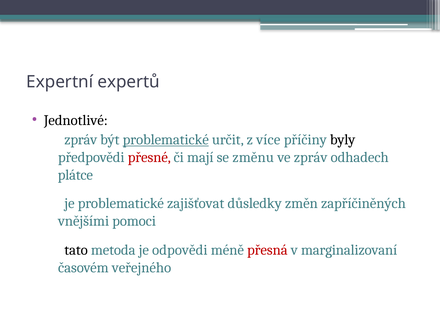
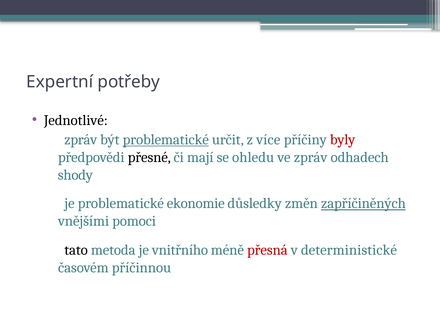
expertů: expertů -> potřeby
byly colour: black -> red
přesné colour: red -> black
změnu: změnu -> ohledu
plátce: plátce -> shody
zajišťovat: zajišťovat -> ekonomie
zapříčiněných underline: none -> present
odpovědi: odpovědi -> vnitřního
marginalizovaní: marginalizovaní -> deterministické
veřejného: veřejného -> příčinnou
